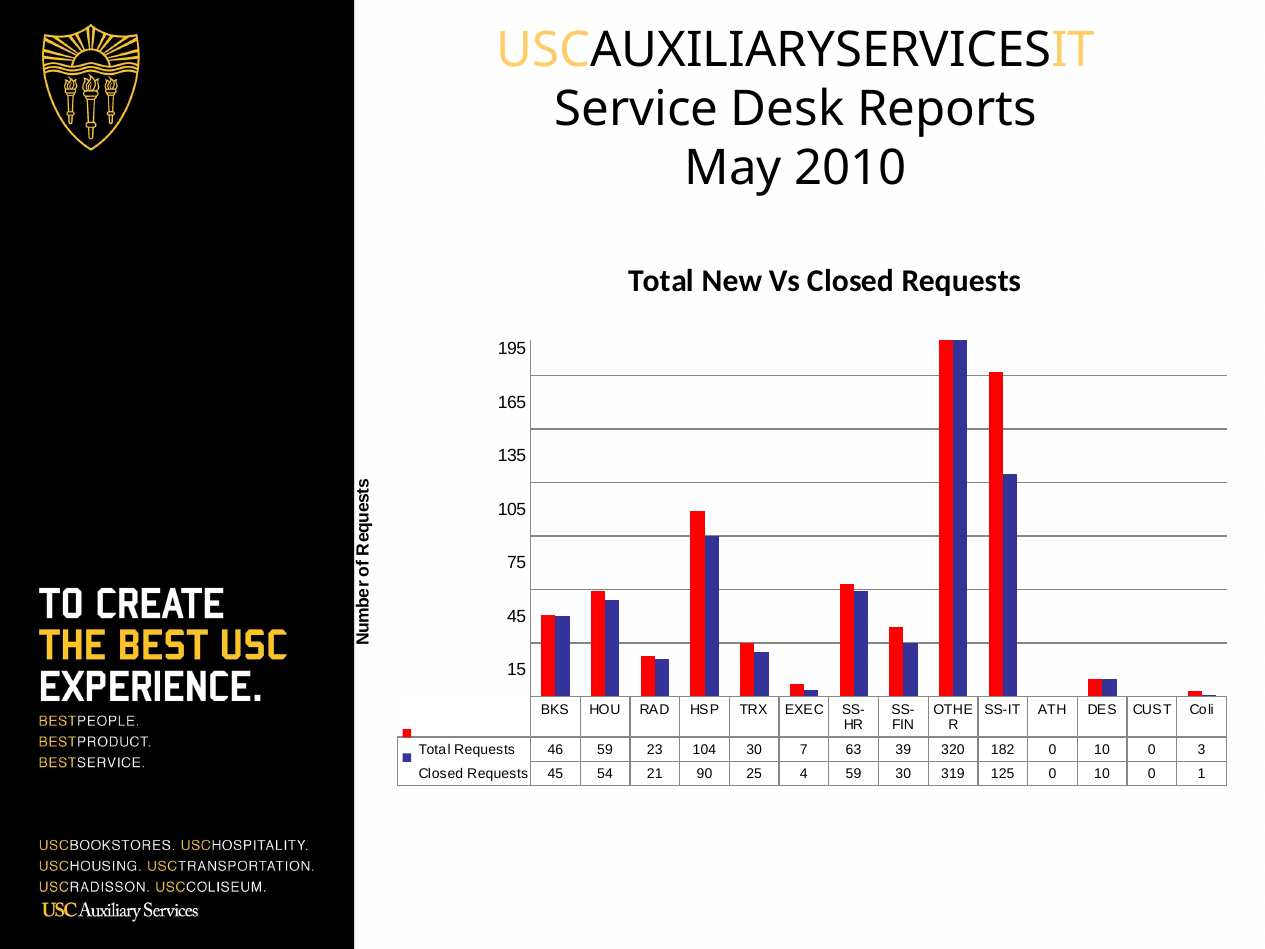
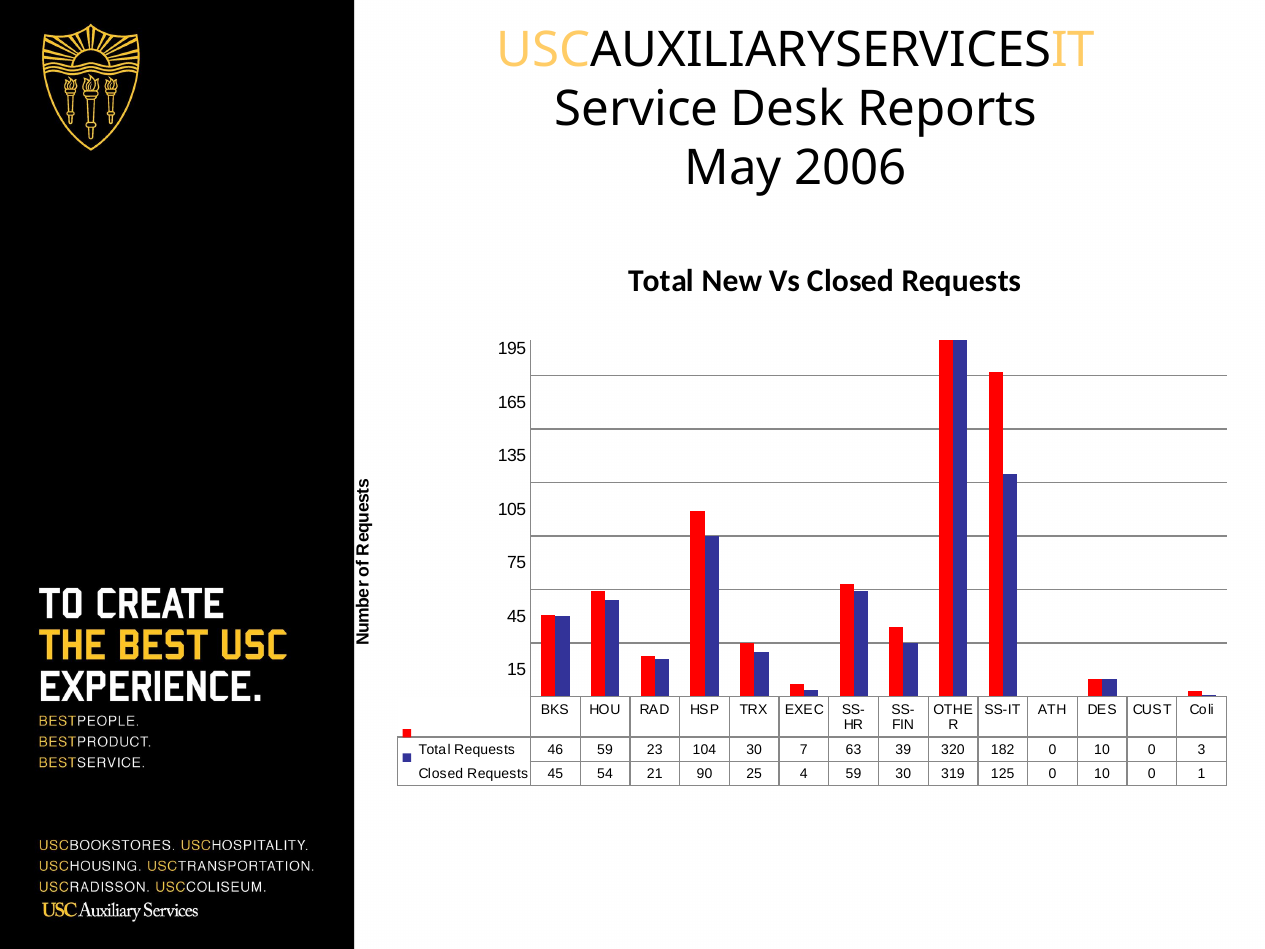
2010: 2010 -> 2006
